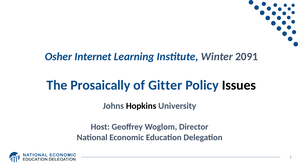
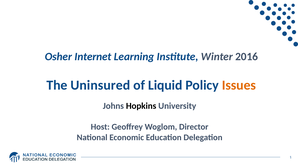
2091: 2091 -> 2016
Prosaically: Prosaically -> Uninsured
Gitter: Gitter -> Liquid
Issues colour: black -> orange
